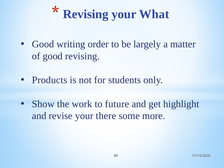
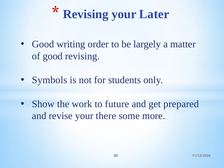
What: What -> Later
Products: Products -> Symbols
highlight: highlight -> prepared
